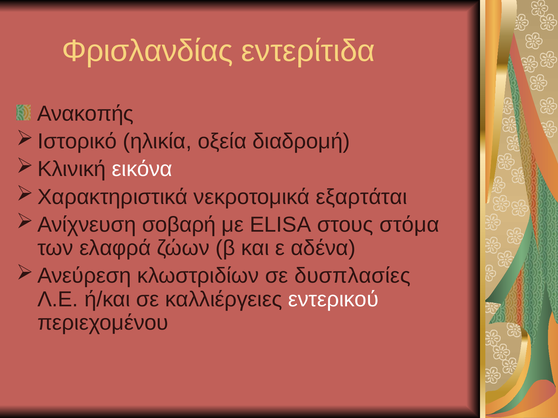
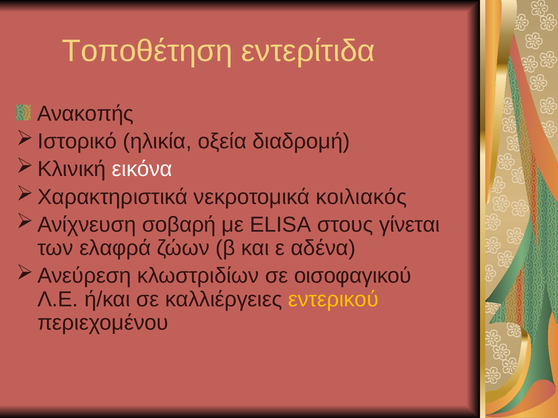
Φρισλανδίας: Φρισλανδίας -> Τοποθέτηση
εξαρτάται: εξαρτάται -> κοιλιακός
στόμα: στόμα -> γίνεται
δυσπλασίες: δυσπλασίες -> οισοφαγικού
εντερικού colour: white -> yellow
